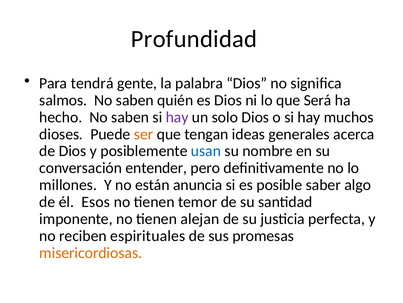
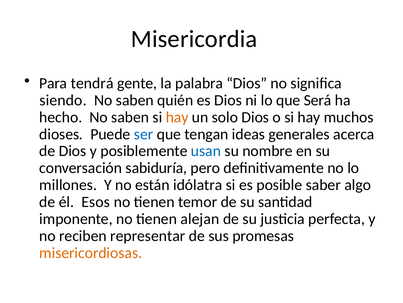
Profundidad: Profundidad -> Misericordia
salmos: salmos -> siendo
hay at (177, 117) colour: purple -> orange
ser colour: orange -> blue
entender: entender -> sabiduría
anuncia: anuncia -> idólatra
espirituales: espirituales -> representar
